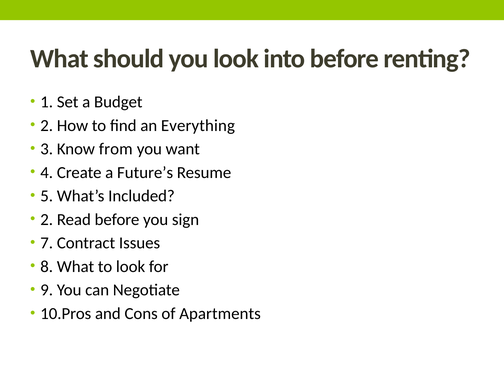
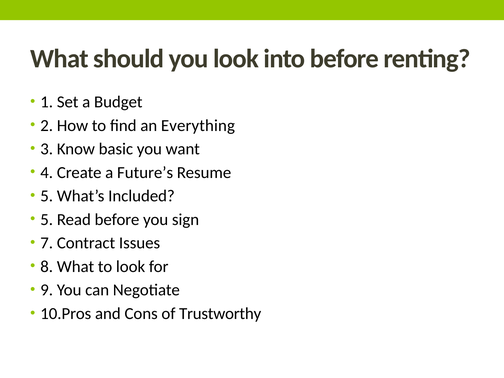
from: from -> basic
2 at (47, 220): 2 -> 5
Apartments: Apartments -> Trustworthy
